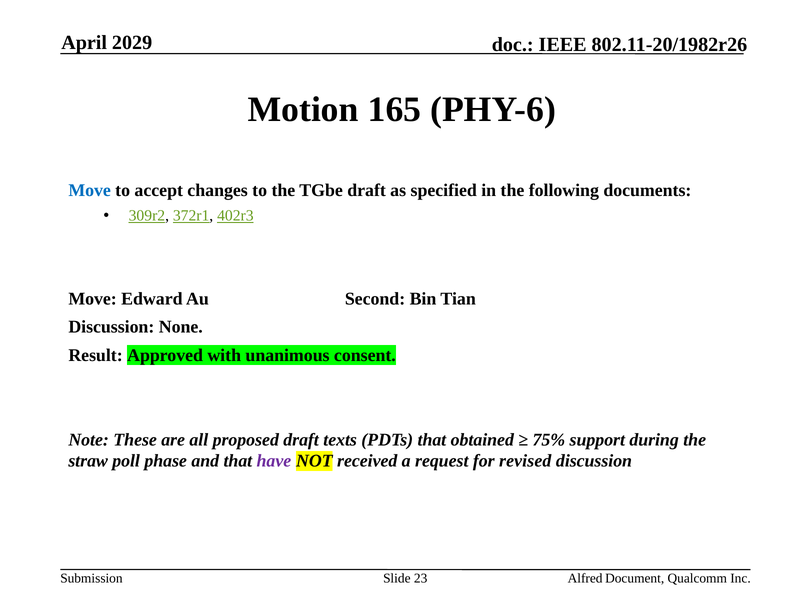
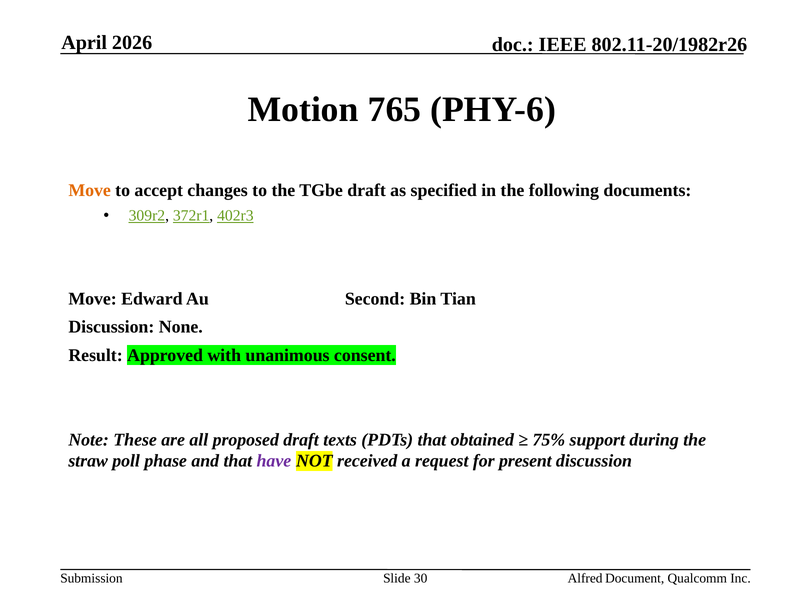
2029: 2029 -> 2026
165: 165 -> 765
Move at (90, 190) colour: blue -> orange
revised: revised -> present
23: 23 -> 30
